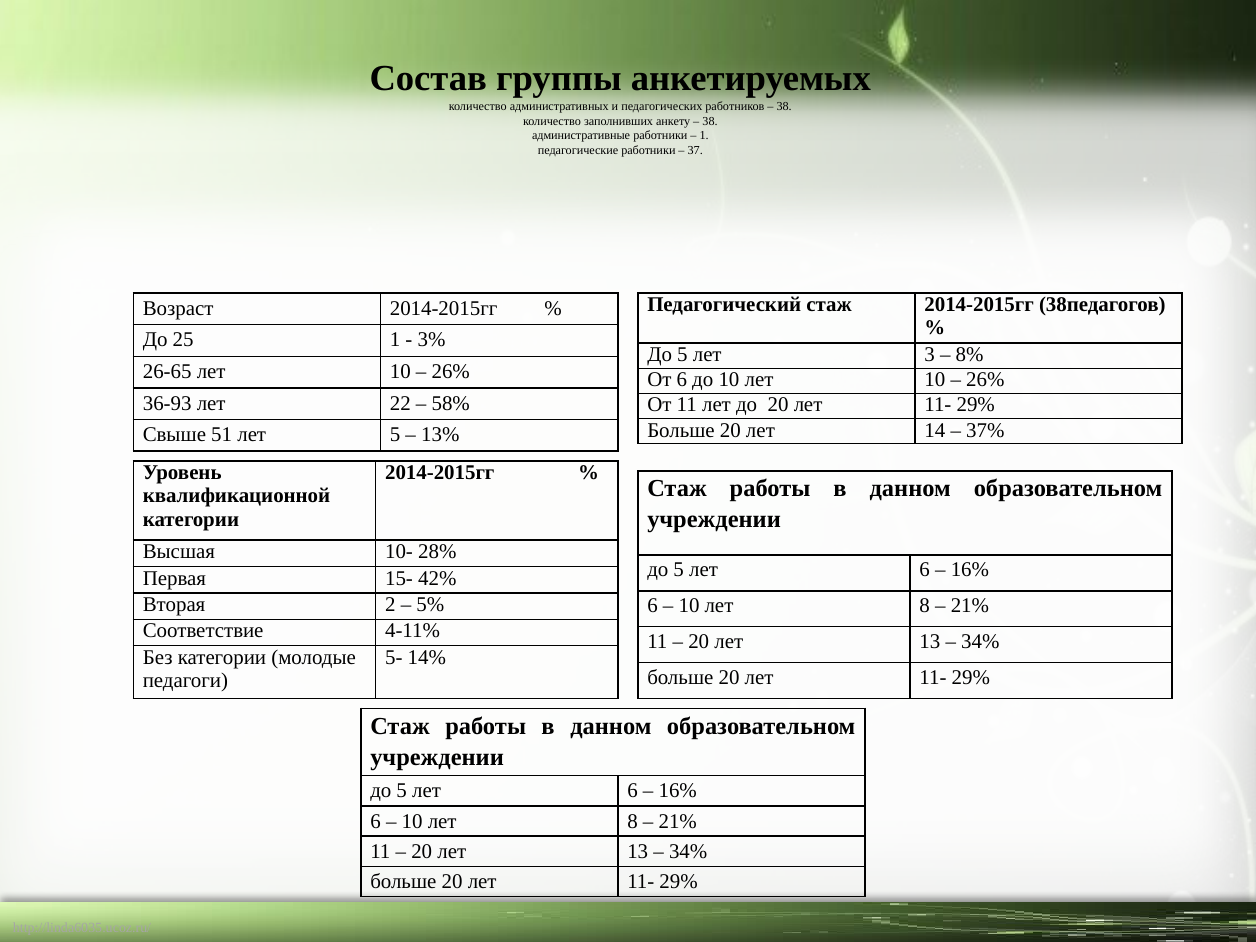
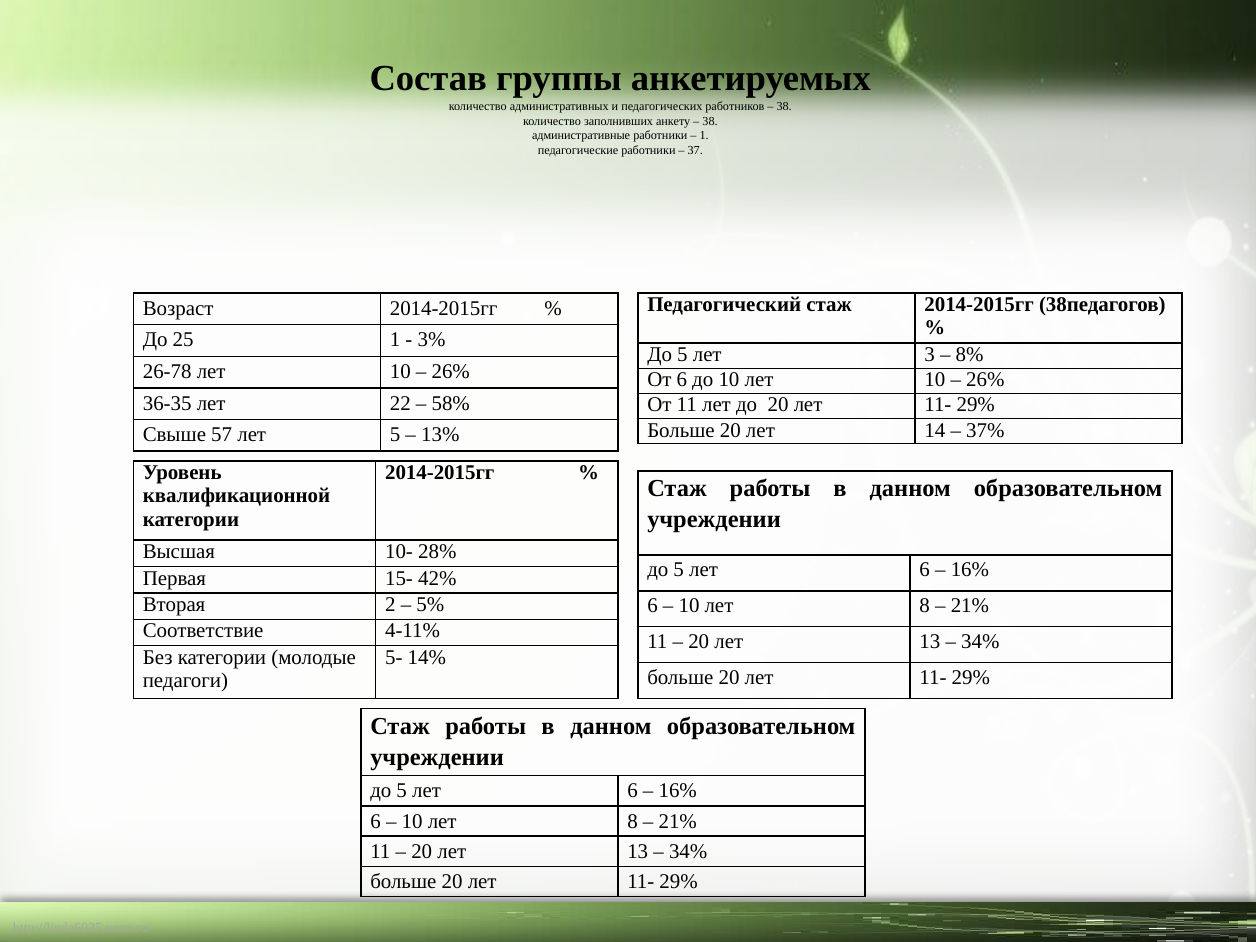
26-65: 26-65 -> 26-78
36-93: 36-93 -> 36-35
51: 51 -> 57
